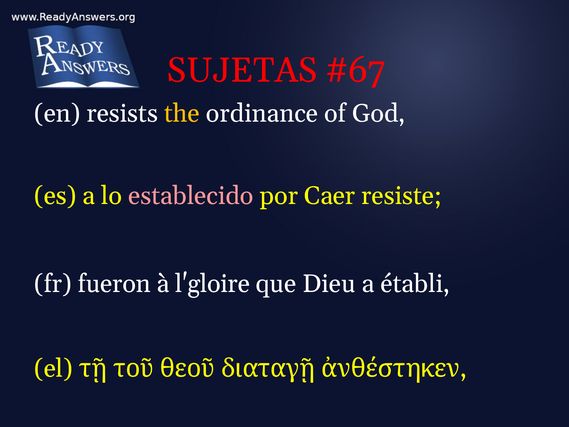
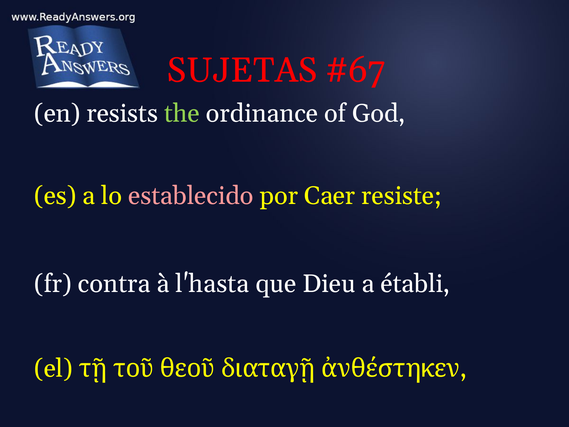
the colour: yellow -> light green
fueron: fueron -> contra
l'gloire: l'gloire -> l'hasta
